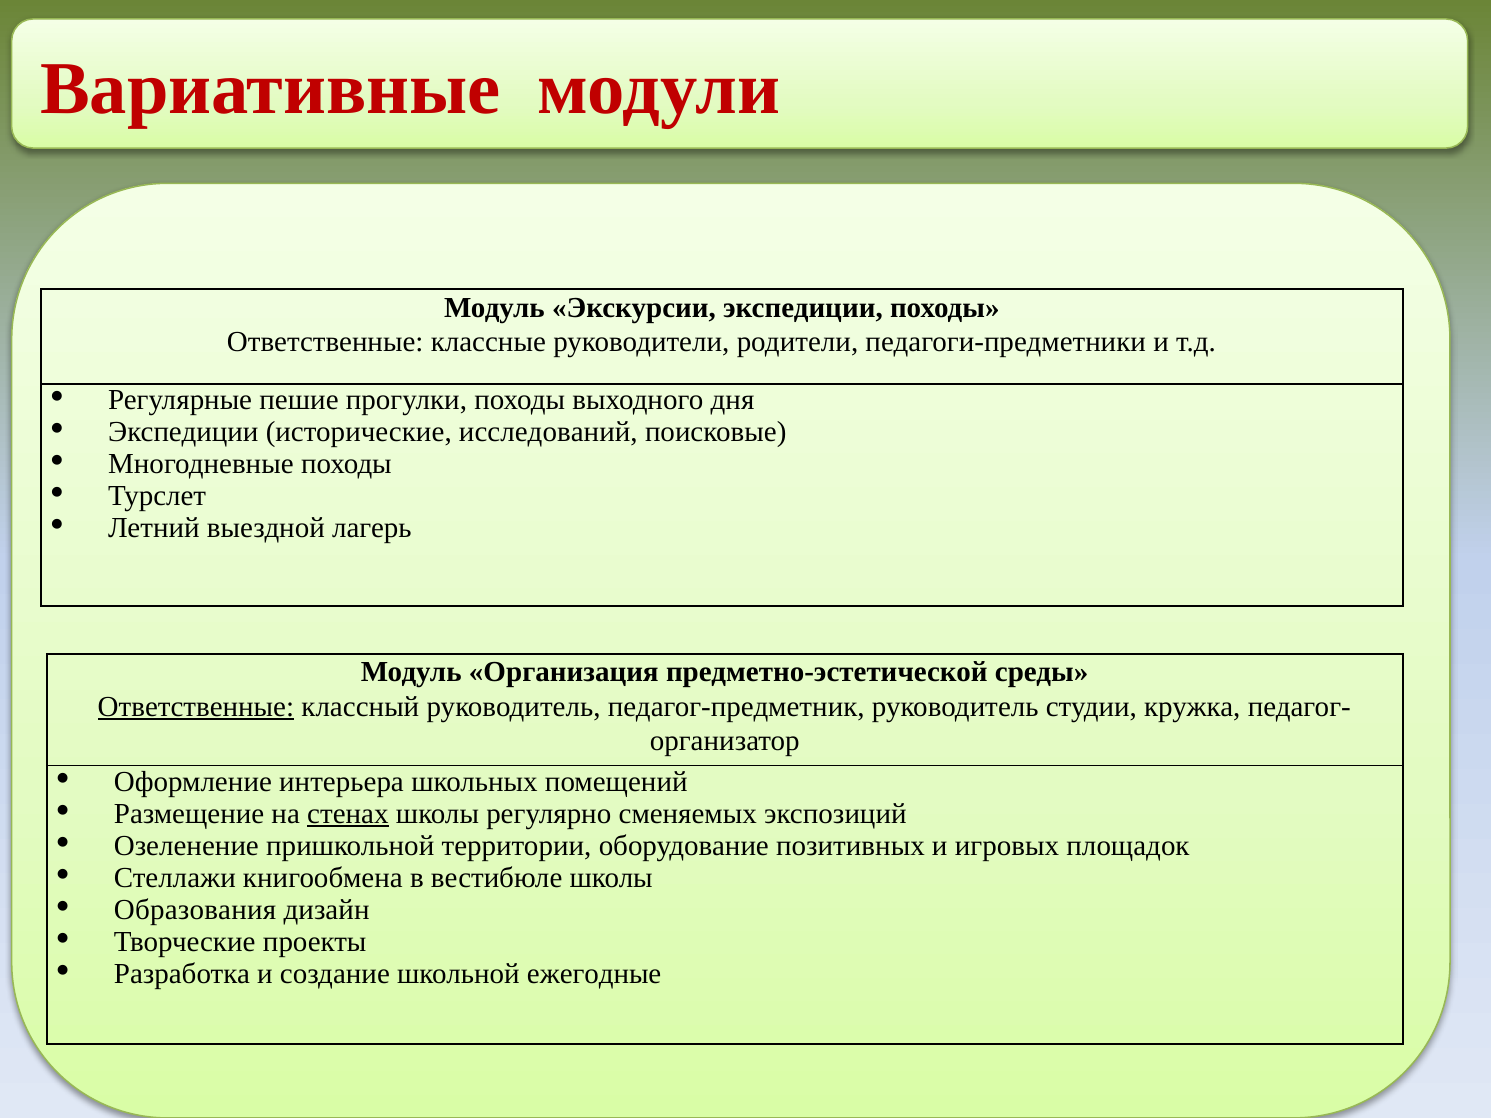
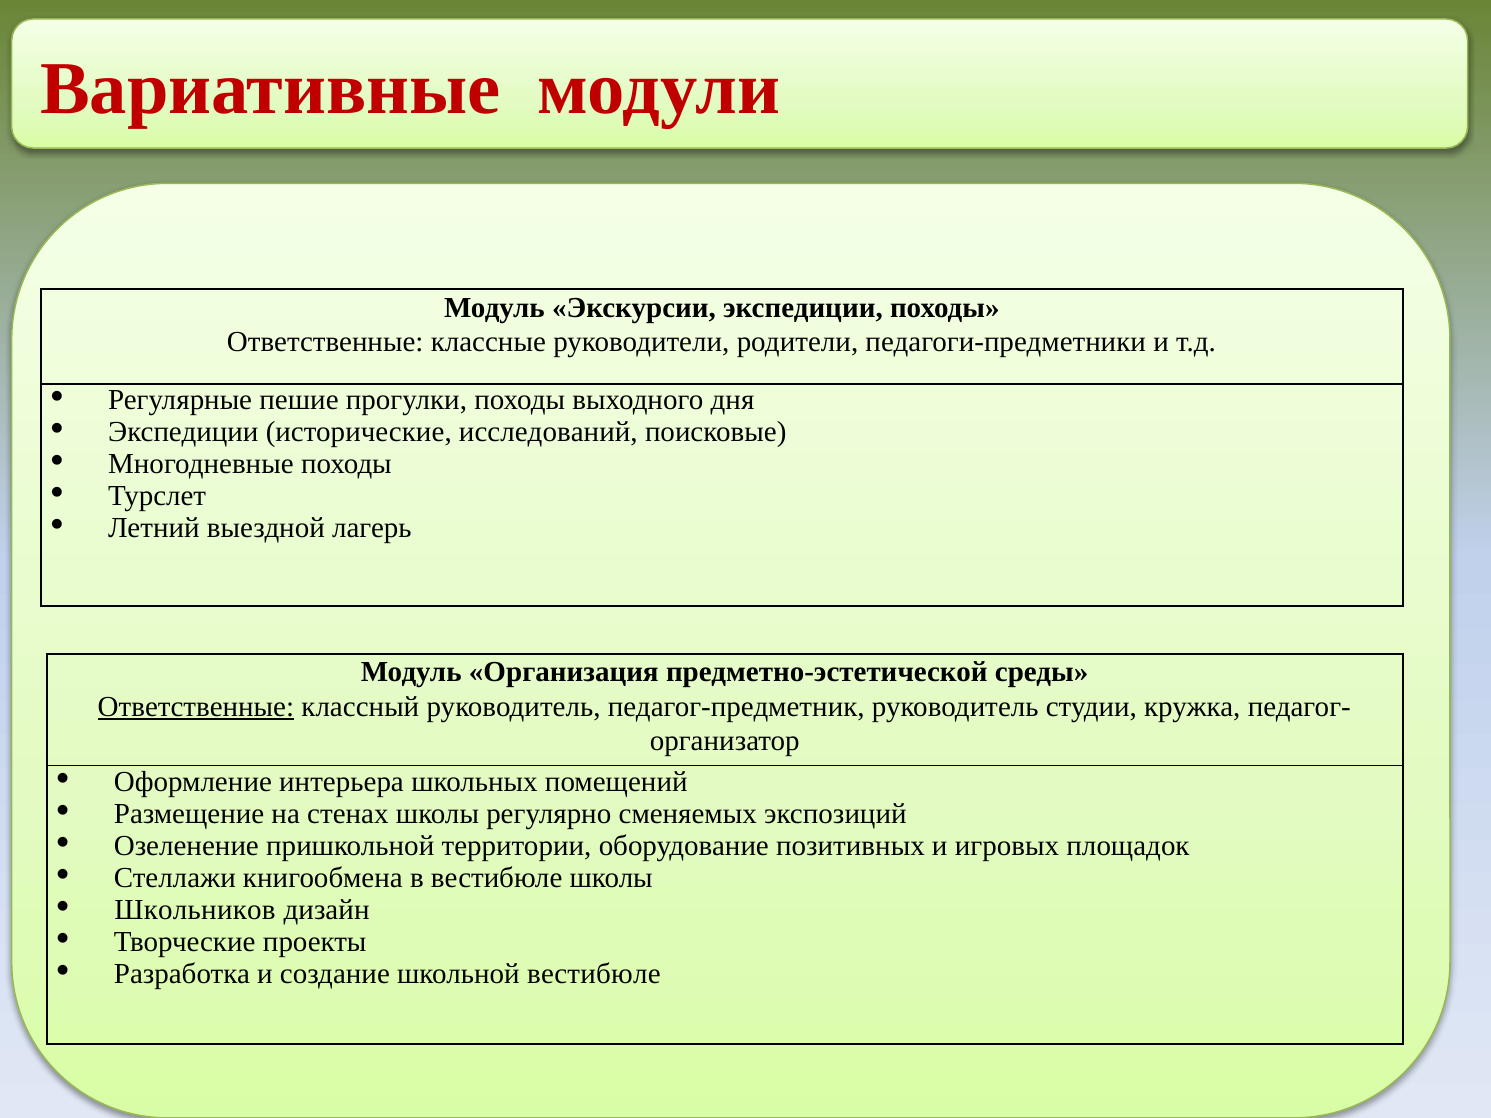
стенах underline: present -> none
Образования: Образования -> Школьников
школьной ежегодные: ежегодные -> вестибюле
